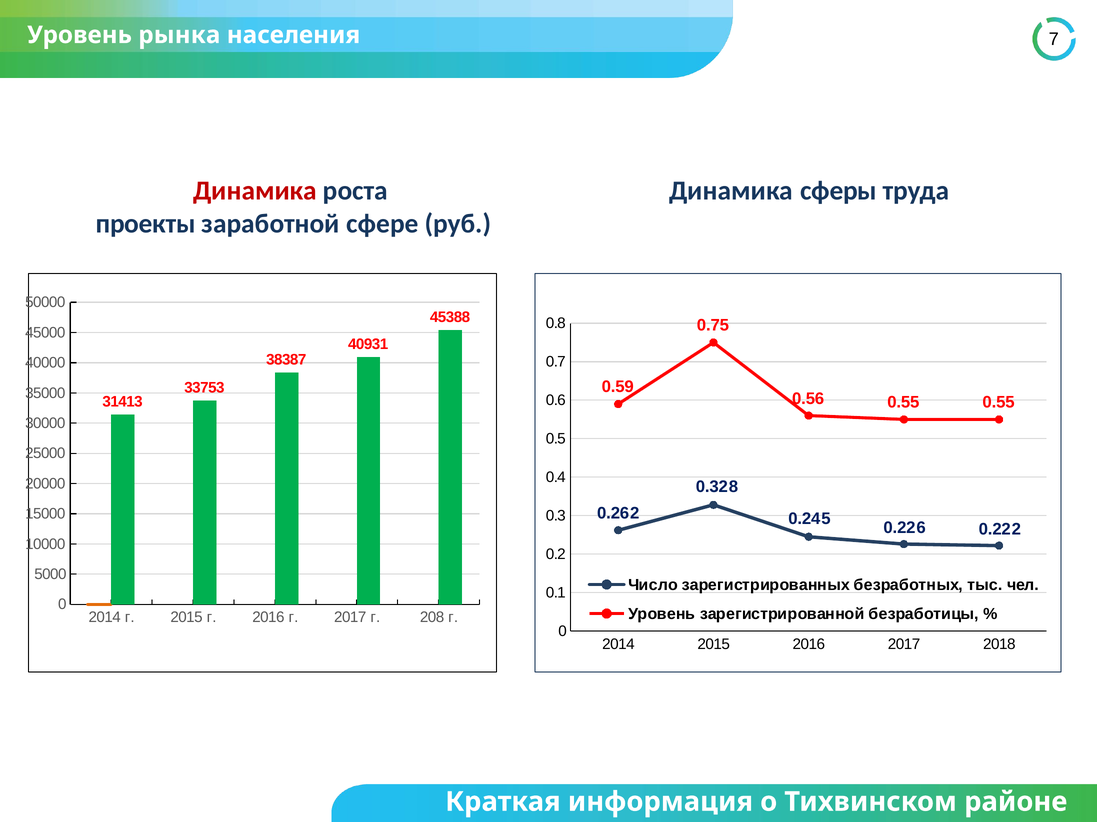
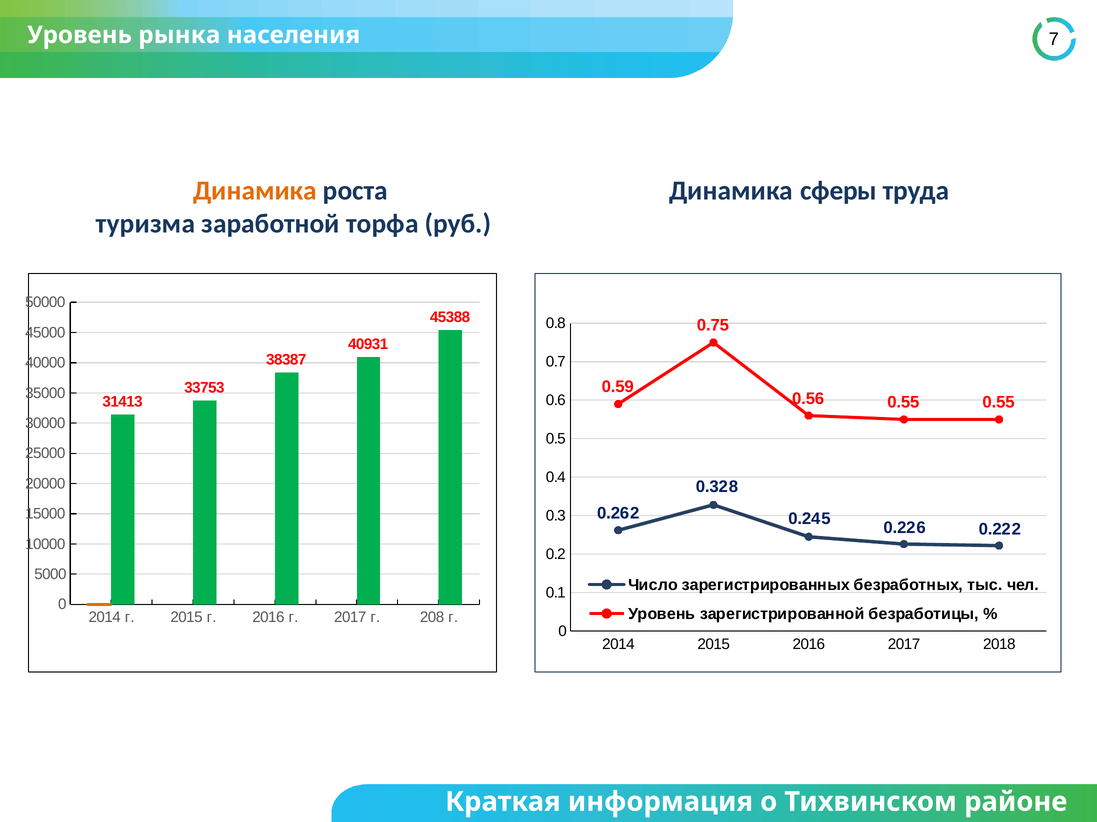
Динамика at (255, 191) colour: red -> orange
проекты: проекты -> туризма
сфере: сфере -> торфа
